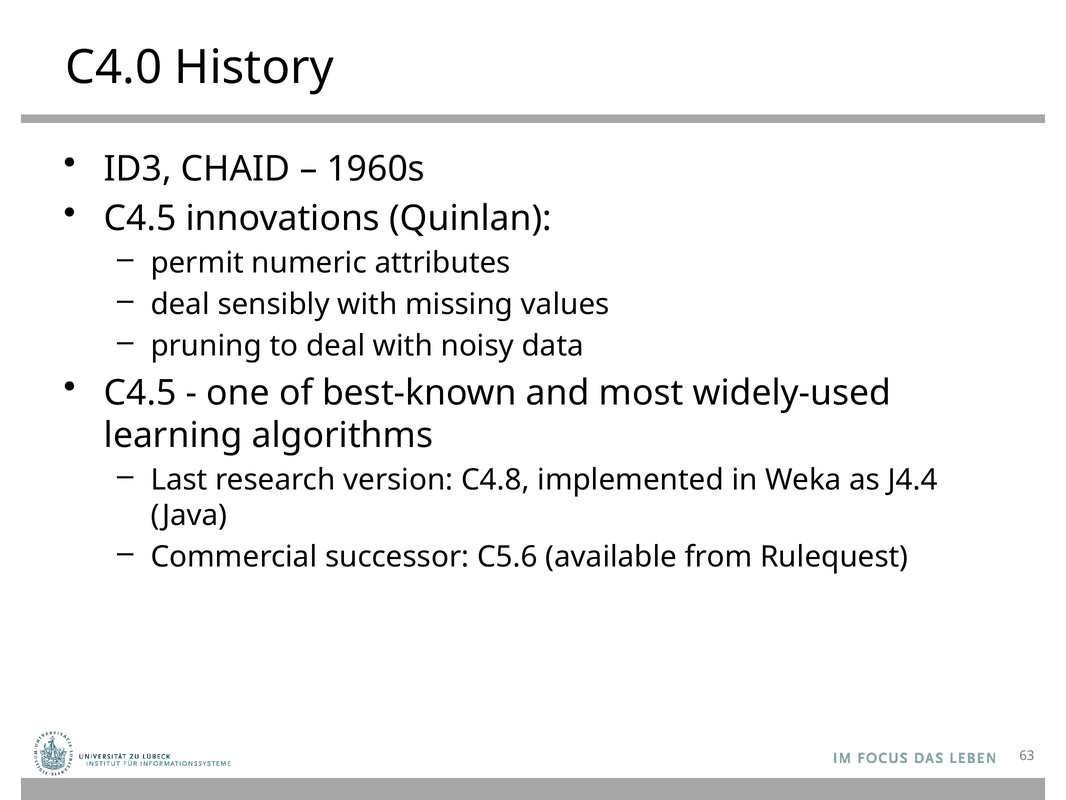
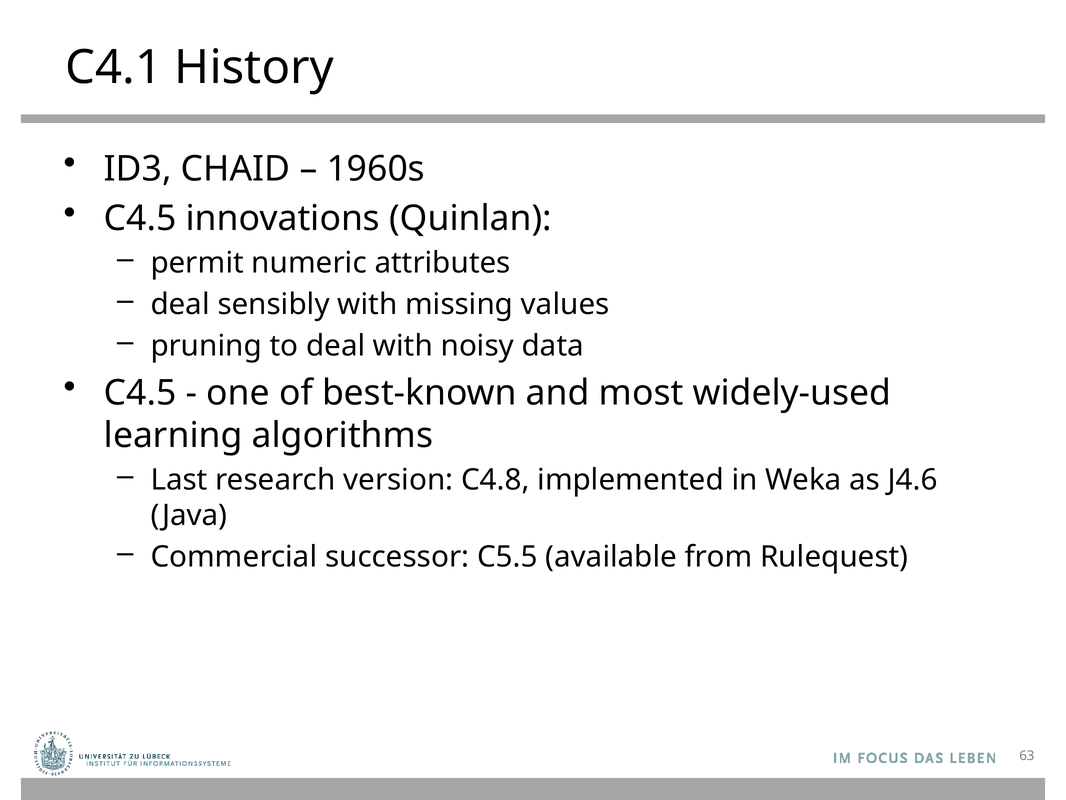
C4.0: C4.0 -> C4.1
J4.4: J4.4 -> J4.6
C5.6: C5.6 -> C5.5
